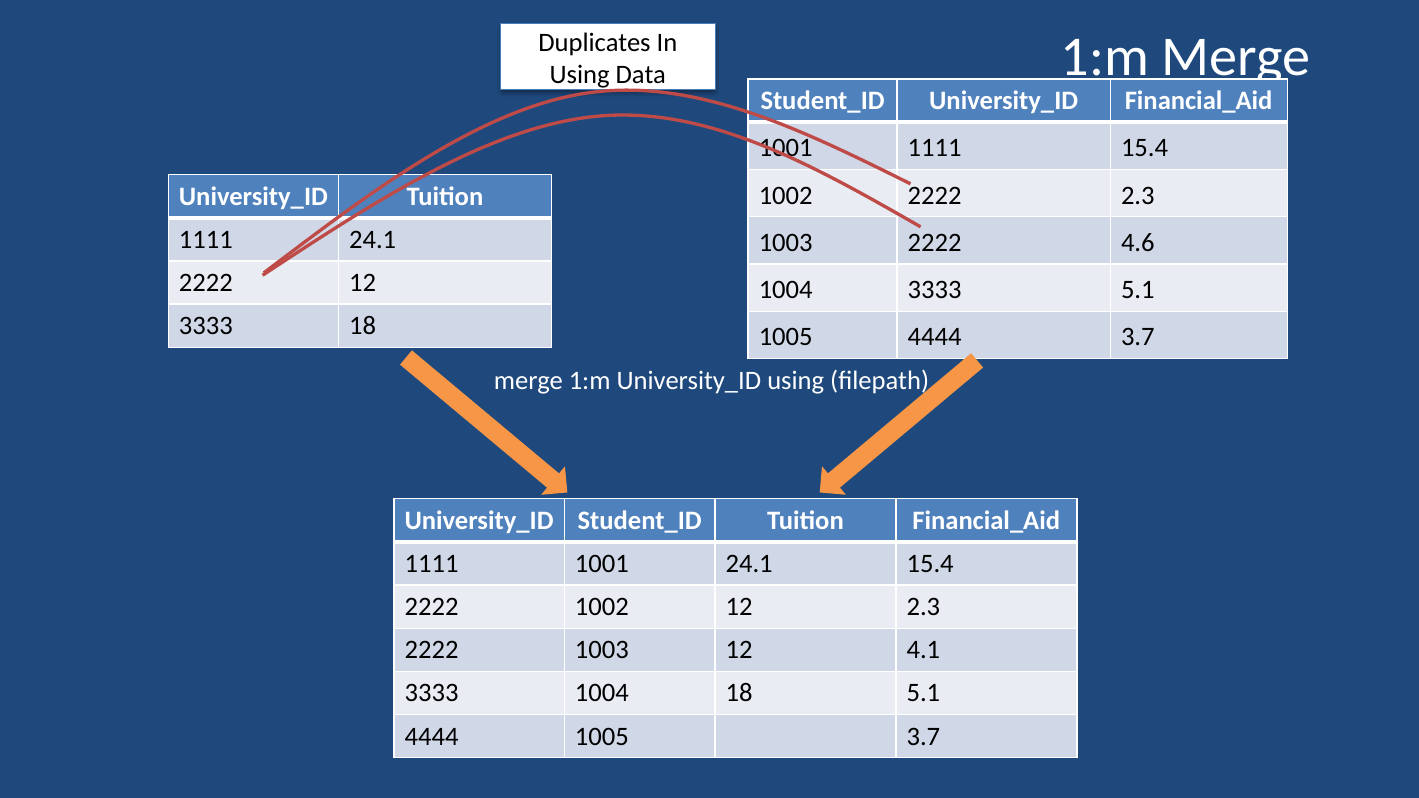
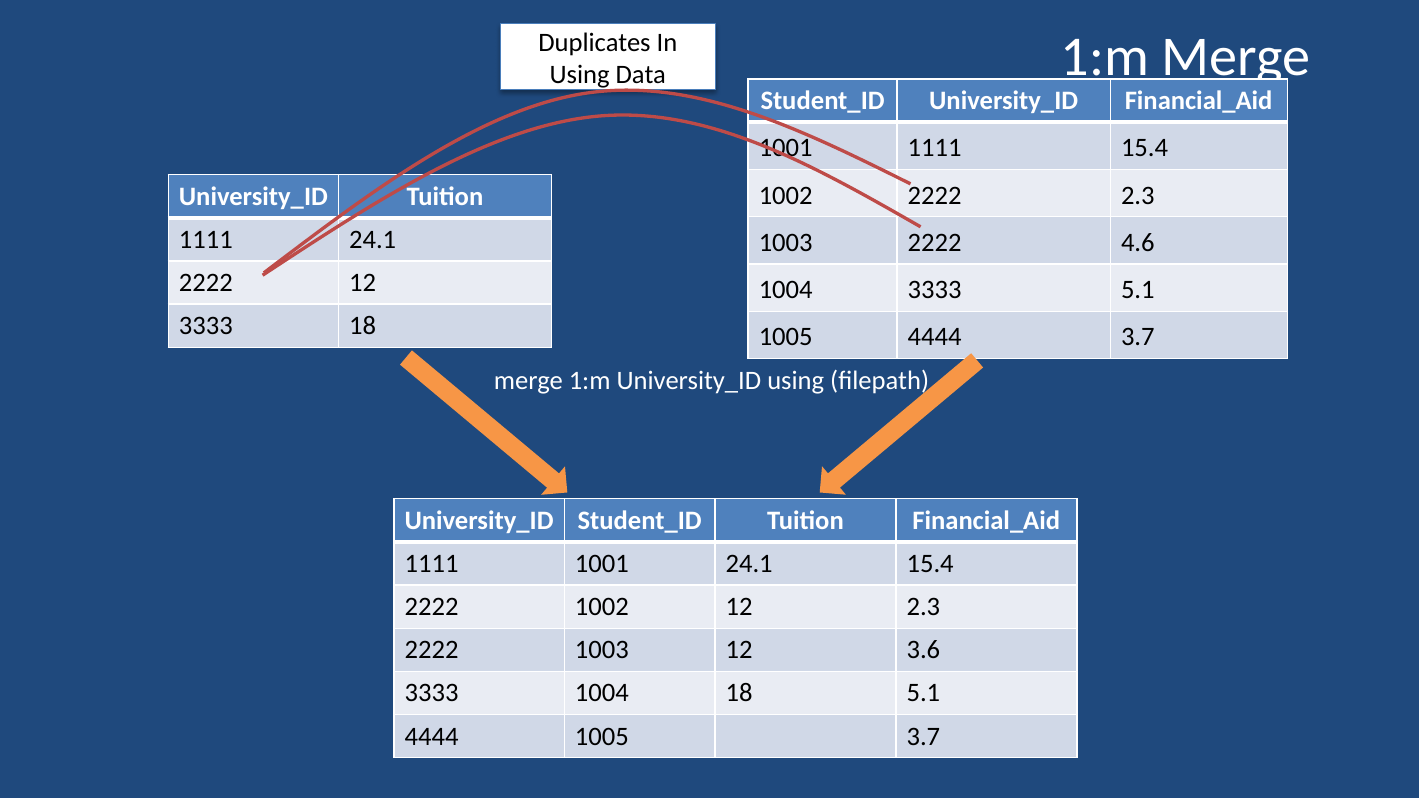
4.1: 4.1 -> 3.6
